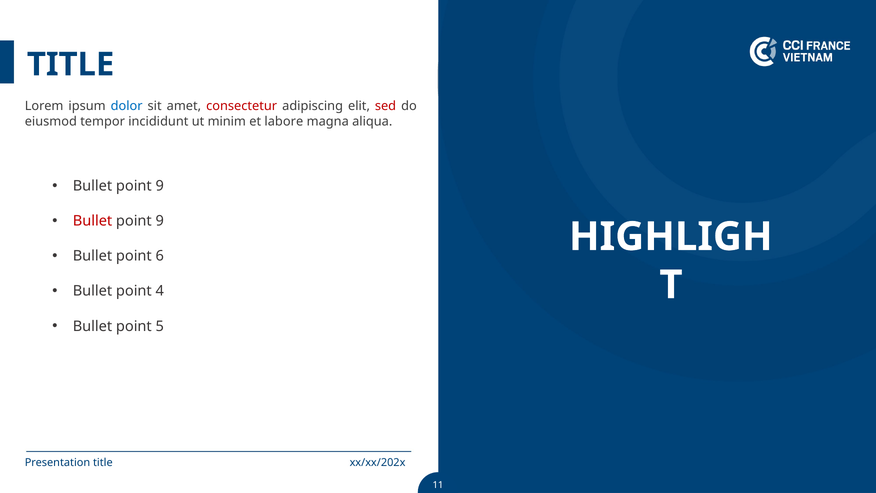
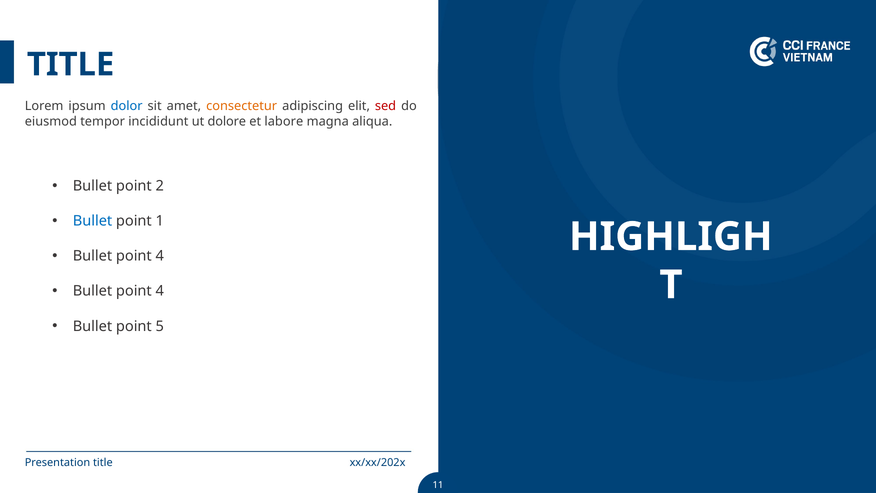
consectetur colour: red -> orange
minim: minim -> dolore
9 at (160, 186): 9 -> 2
Bullet at (93, 221) colour: red -> blue
9 at (160, 221): 9 -> 1
6 at (160, 256): 6 -> 4
